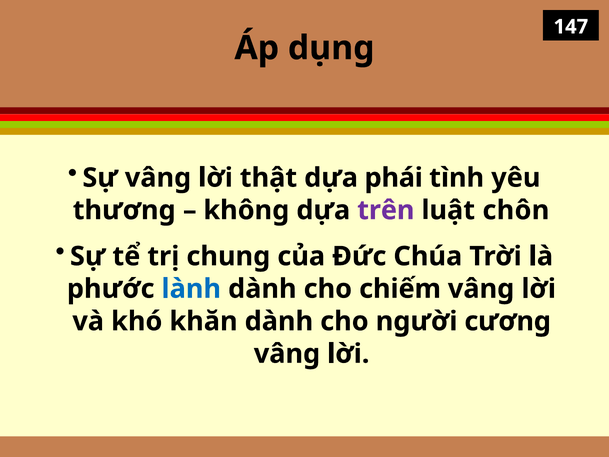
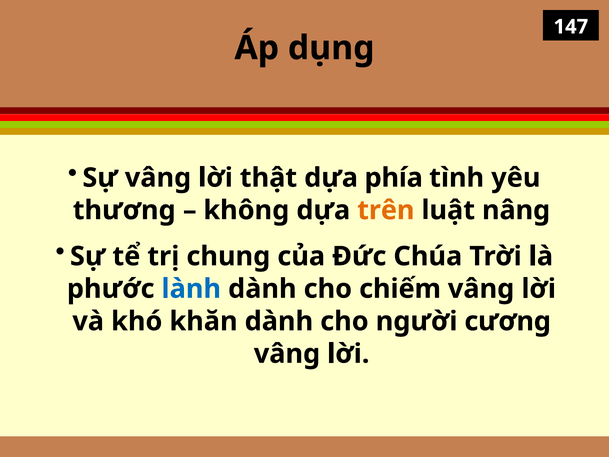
phái: phái -> phía
trên colour: purple -> orange
chôn: chôn -> nâng
